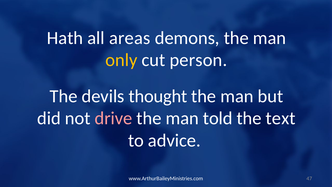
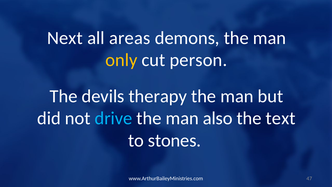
Hath: Hath -> Next
thought: thought -> therapy
drive colour: pink -> light blue
told: told -> also
advice: advice -> stones
